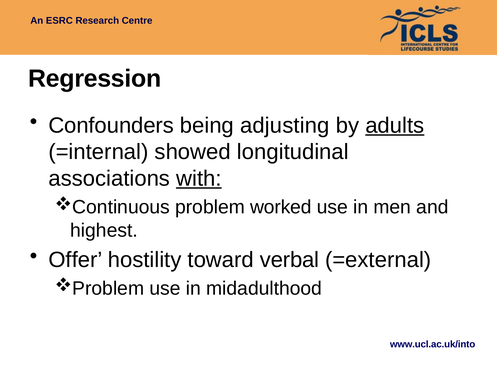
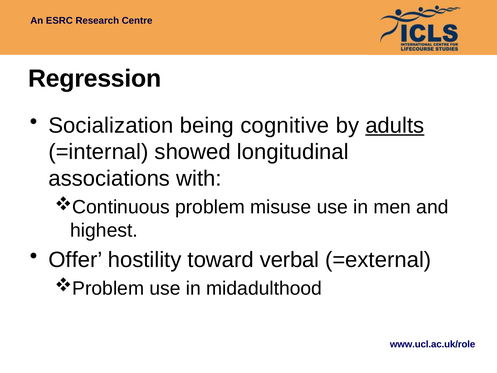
Confounders: Confounders -> Socialization
adjusting: adjusting -> cognitive
with underline: present -> none
worked: worked -> misuse
www.ucl.ac.uk/into: www.ucl.ac.uk/into -> www.ucl.ac.uk/role
